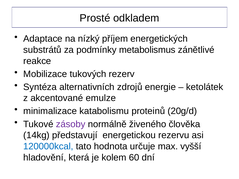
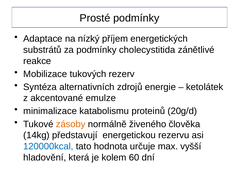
Prosté odkladem: odkladem -> podmínky
metabolismus: metabolismus -> cholecystitida
zásoby colour: purple -> orange
